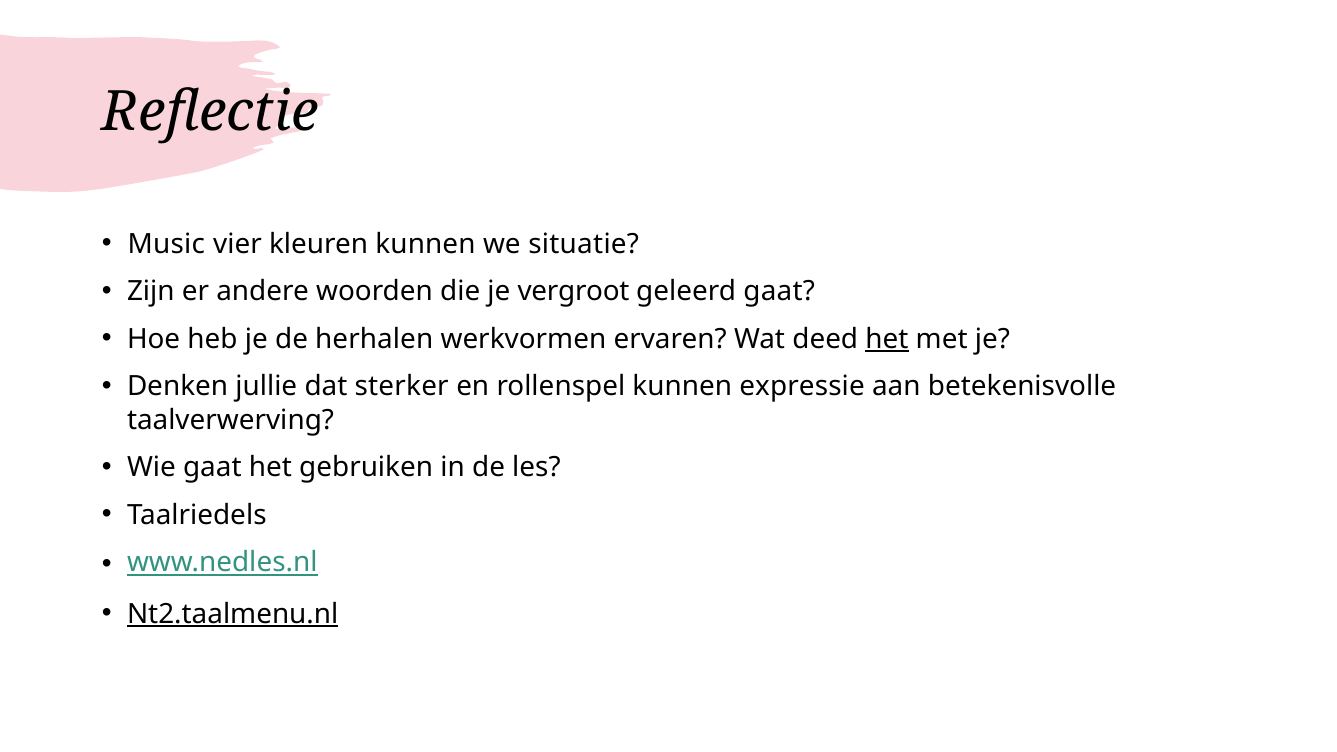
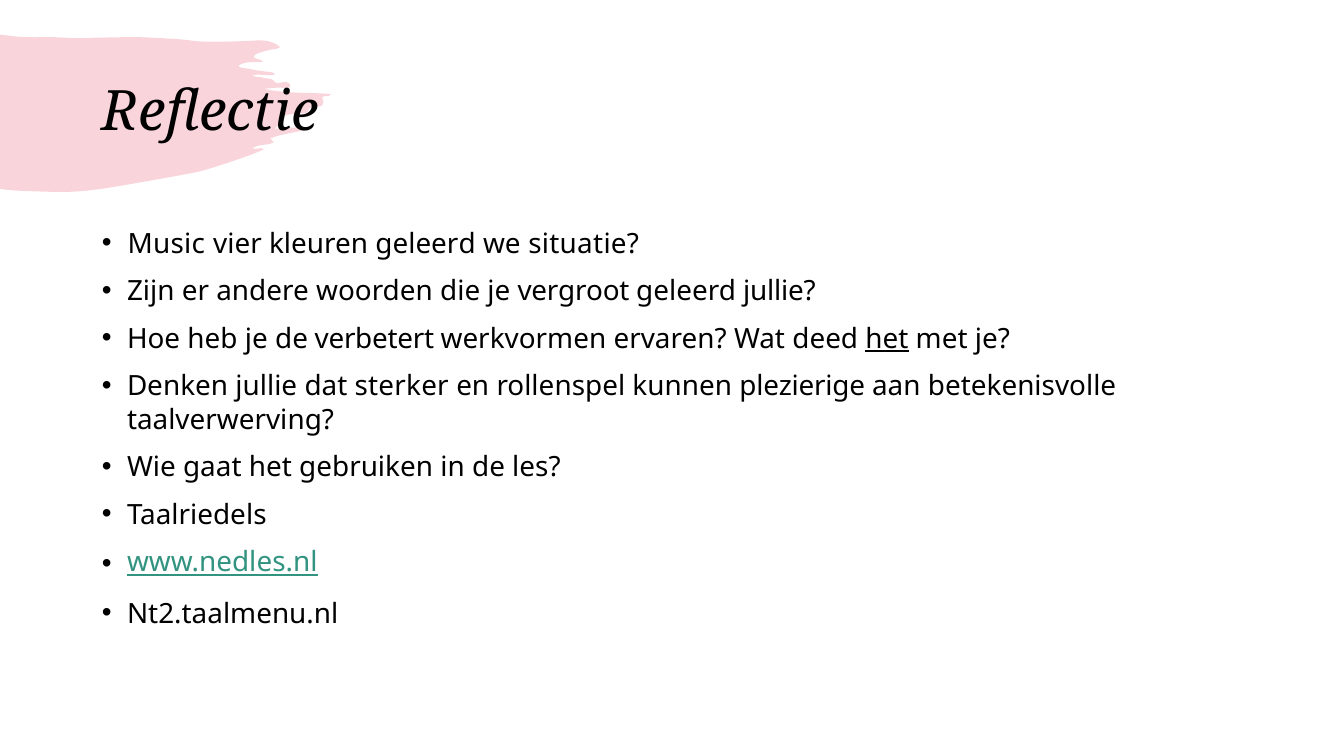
kleuren kunnen: kunnen -> geleerd
geleerd gaat: gaat -> jullie
herhalen: herhalen -> verbetert
expressie: expressie -> plezierige
Nt2.taalmenu.nl underline: present -> none
